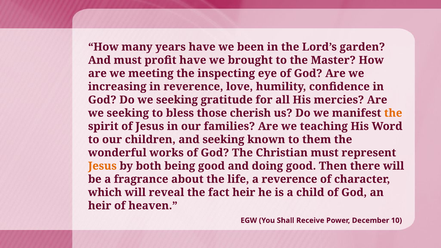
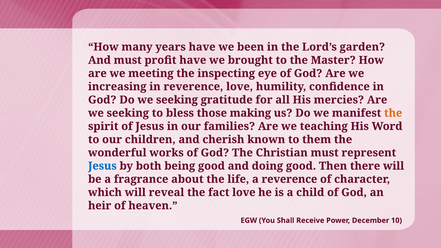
cherish: cherish -> making
and seeking: seeking -> cherish
Jesus at (102, 166) colour: orange -> blue
fact heir: heir -> love
